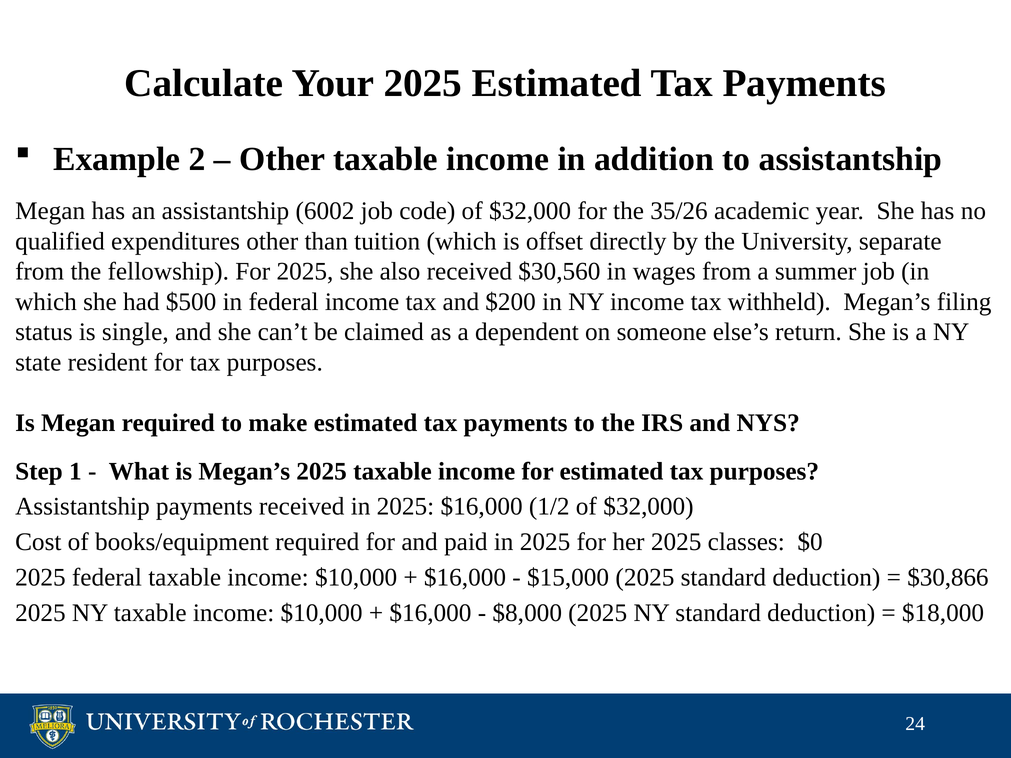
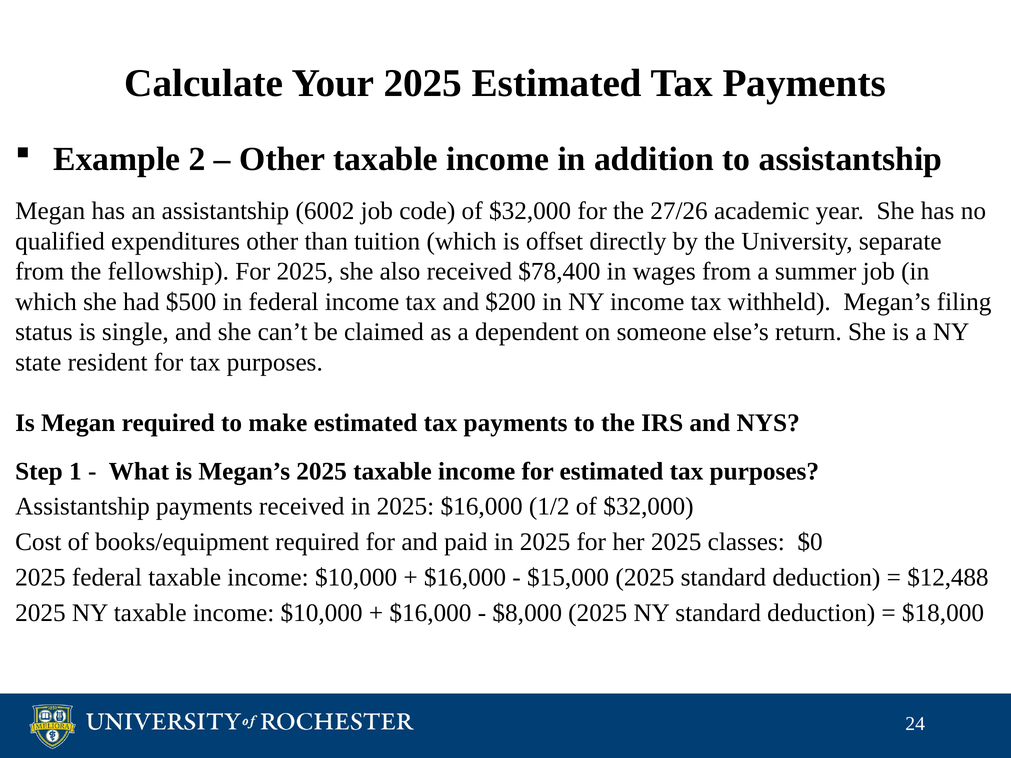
35/26: 35/26 -> 27/26
$30,560: $30,560 -> $78,400
$30,866: $30,866 -> $12,488
